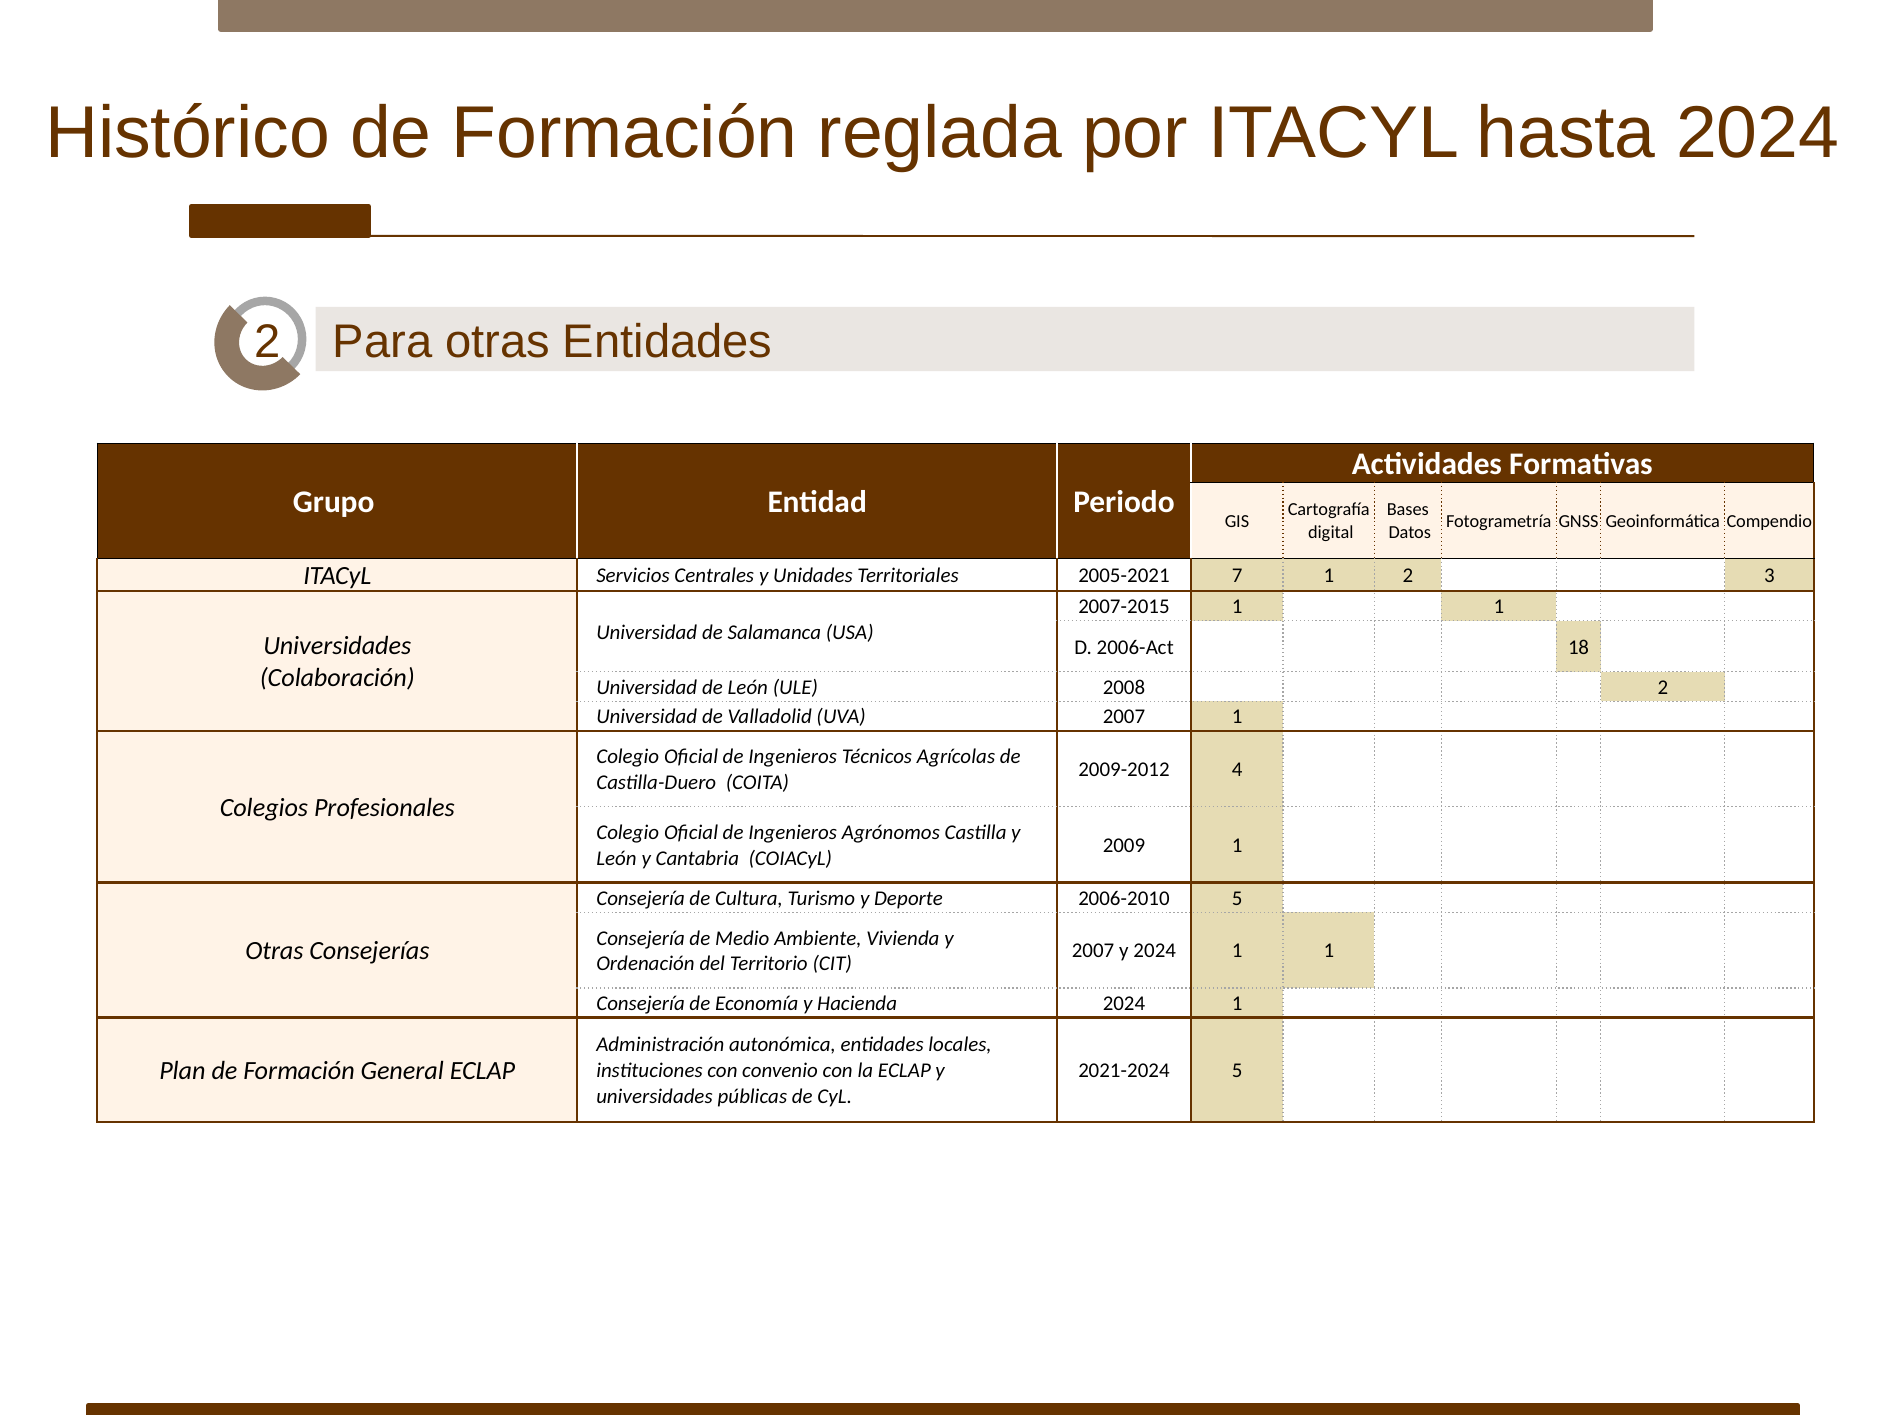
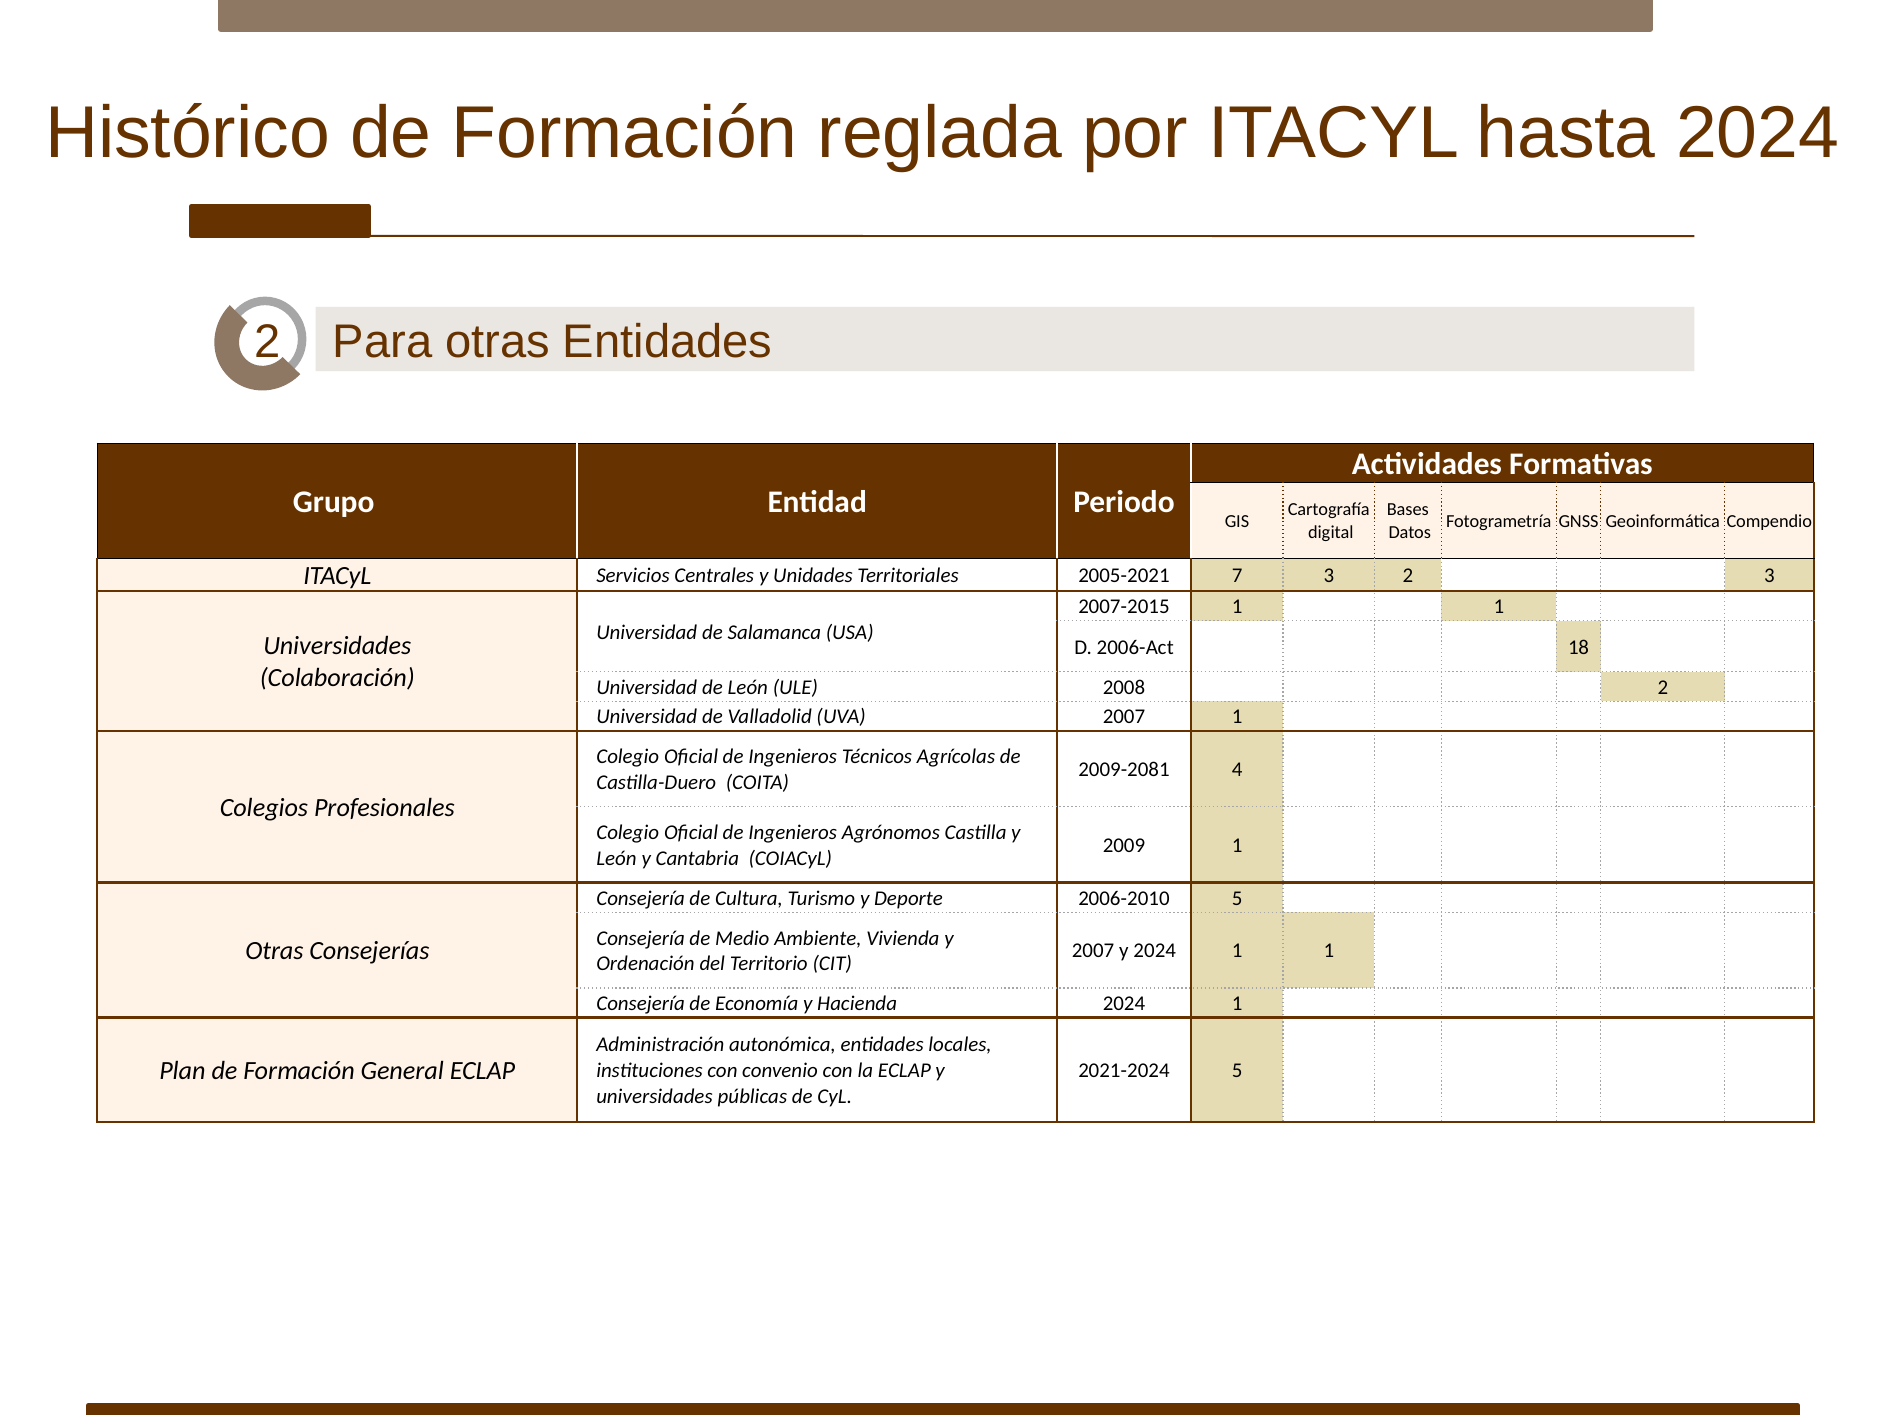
7 1: 1 -> 3
2009-2012: 2009-2012 -> 2009-2081
